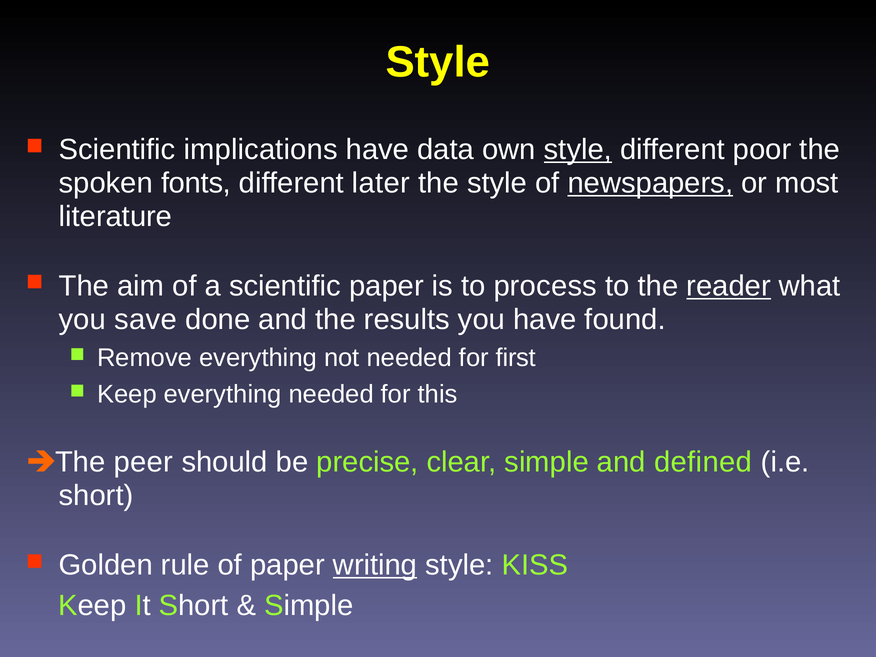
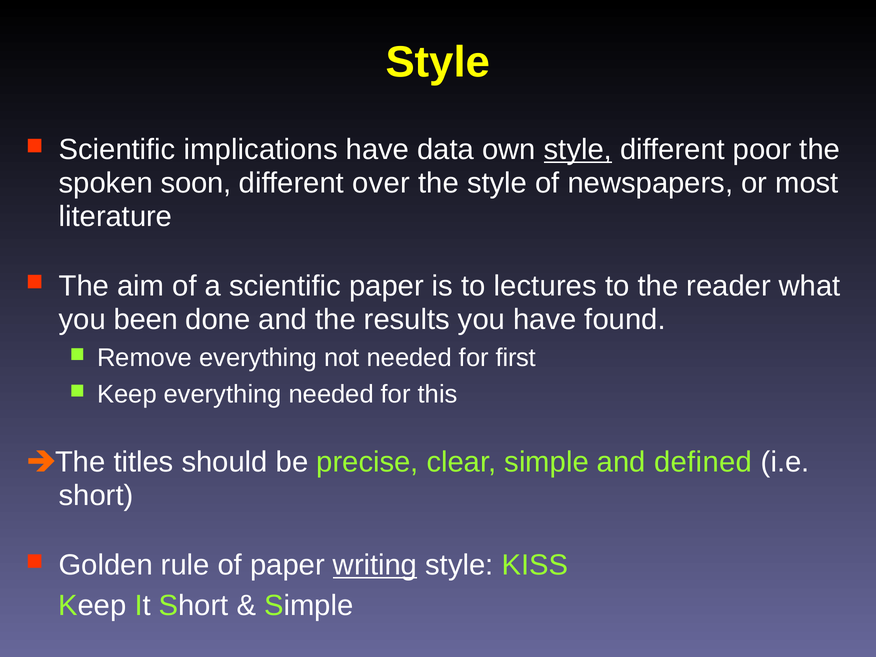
fonts: fonts -> soon
later: later -> over
newspapers underline: present -> none
process: process -> lectures
reader underline: present -> none
save: save -> been
peer: peer -> titles
